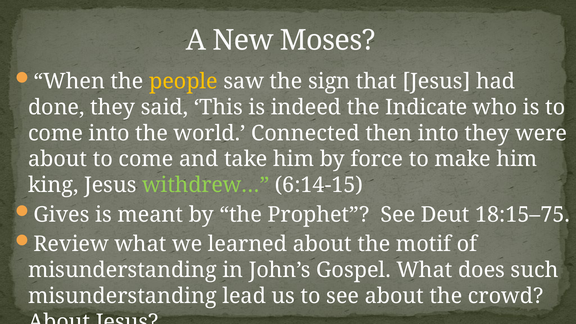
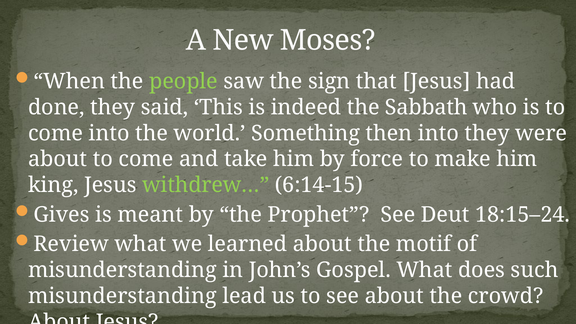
people colour: yellow -> light green
Indicate: Indicate -> Sabbath
Connected: Connected -> Something
18:15–75: 18:15–75 -> 18:15–24
